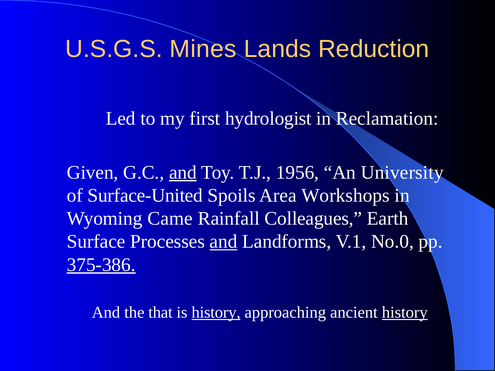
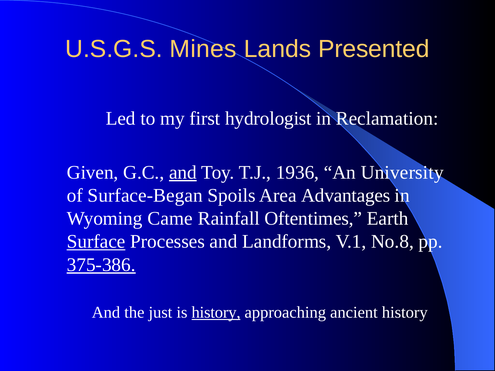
Reduction: Reduction -> Presented
1956: 1956 -> 1936
Surface-United: Surface-United -> Surface-Began
Workshops: Workshops -> Advantages
Colleagues: Colleagues -> Oftentimes
Surface underline: none -> present
and at (224, 242) underline: present -> none
No.0: No.0 -> No.8
that: that -> just
history at (405, 313) underline: present -> none
